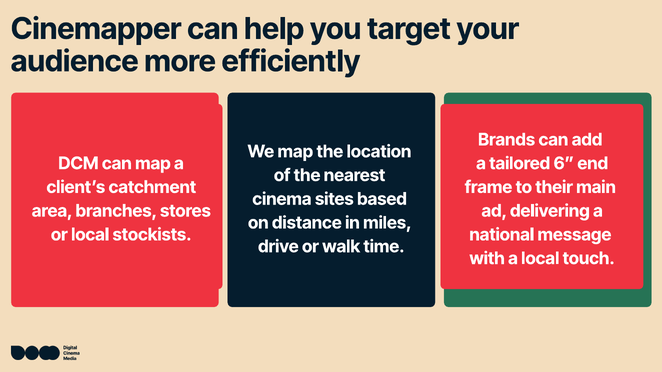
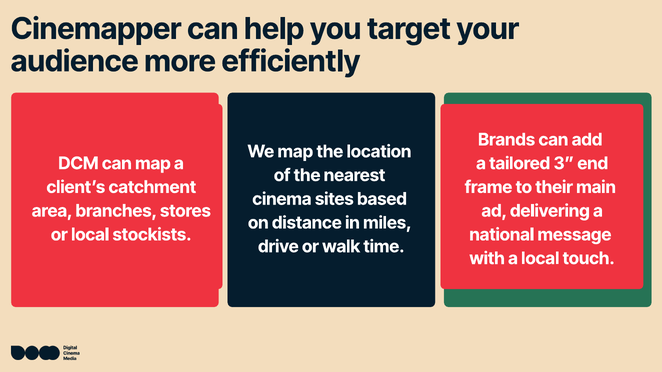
6: 6 -> 3
